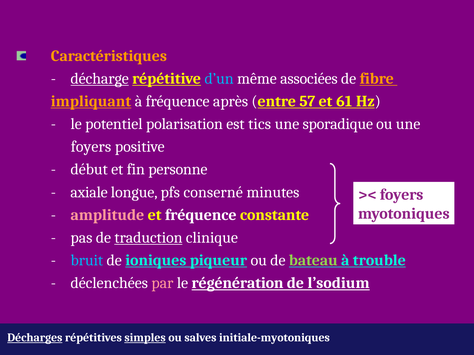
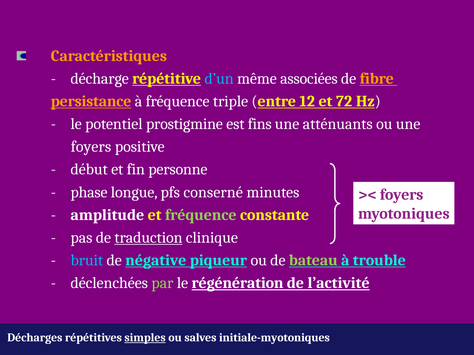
décharge underline: present -> none
impliquant: impliquant -> persistance
après: après -> triple
57: 57 -> 12
61: 61 -> 72
polarisation: polarisation -> prostigmine
tics: tics -> fins
sporadique: sporadique -> atténuants
axiale: axiale -> phase
amplitude colour: pink -> white
fréquence at (201, 215) colour: white -> light green
ioniques: ioniques -> négative
par colour: pink -> light green
l’sodium: l’sodium -> l’activité
Décharges underline: present -> none
